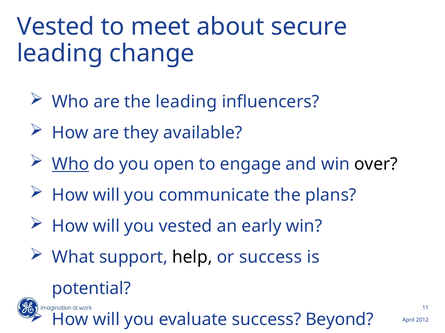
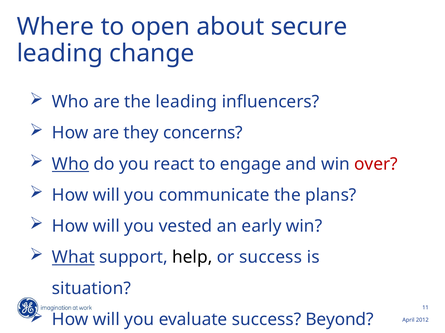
Vested at (56, 27): Vested -> Where
meet: meet -> open
available: available -> concerns
open: open -> react
over colour: black -> red
What underline: none -> present
potential: potential -> situation
